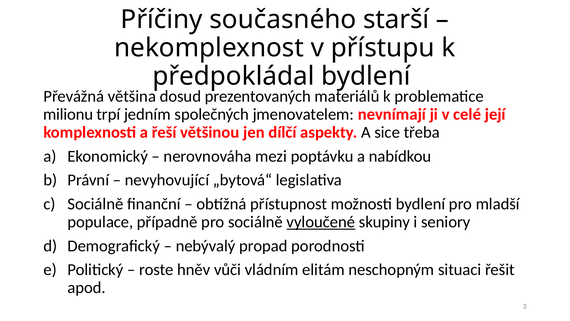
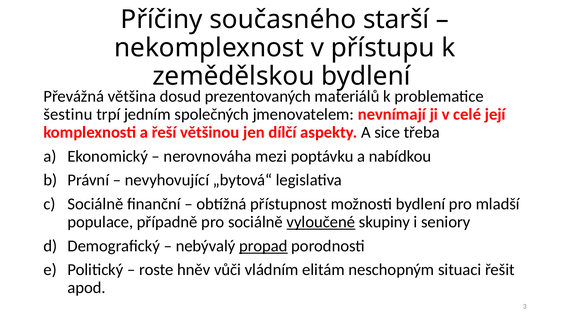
předpokládal: předpokládal -> zemědělskou
milionu: milionu -> šestinu
propad underline: none -> present
